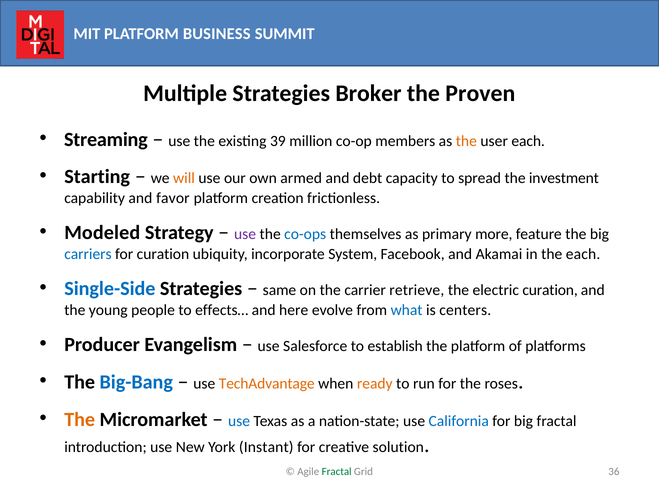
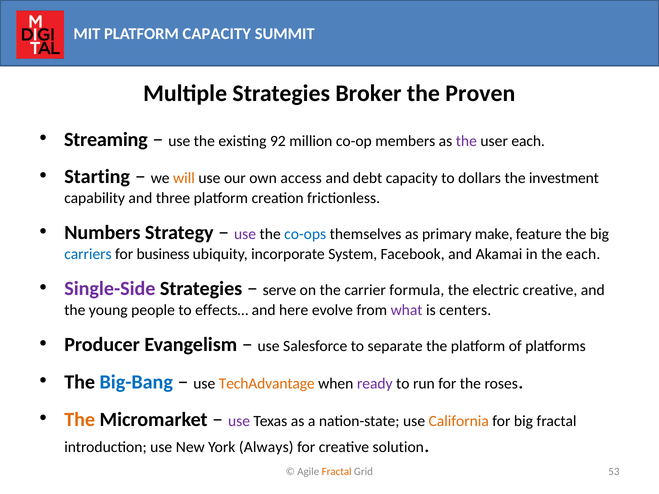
PLATFORM BUSINESS: BUSINESS -> CAPACITY
39: 39 -> 92
the at (466, 141) colour: orange -> purple
armed: armed -> access
spread: spread -> dollars
favor: favor -> three
Modeled: Modeled -> Numbers
more: more -> make
for curation: curation -> business
Single-Side colour: blue -> purple
same: same -> serve
retrieve: retrieve -> formula
electric curation: curation -> creative
what colour: blue -> purple
establish: establish -> separate
ready colour: orange -> purple
use at (239, 421) colour: blue -> purple
California colour: blue -> orange
Instant: Instant -> Always
Fractal at (337, 472) colour: green -> orange
36: 36 -> 53
